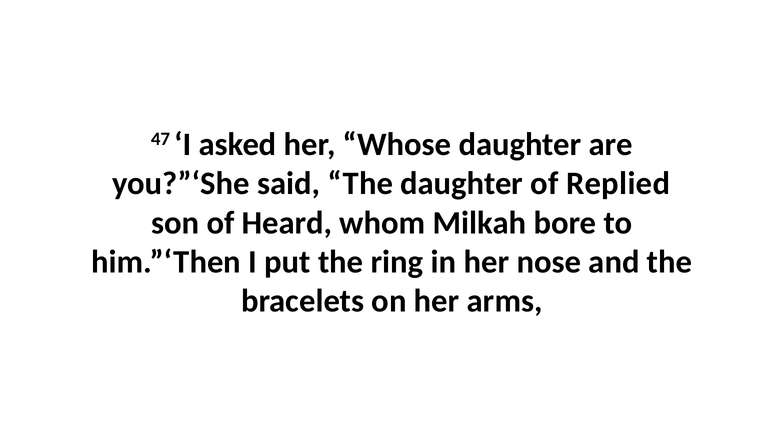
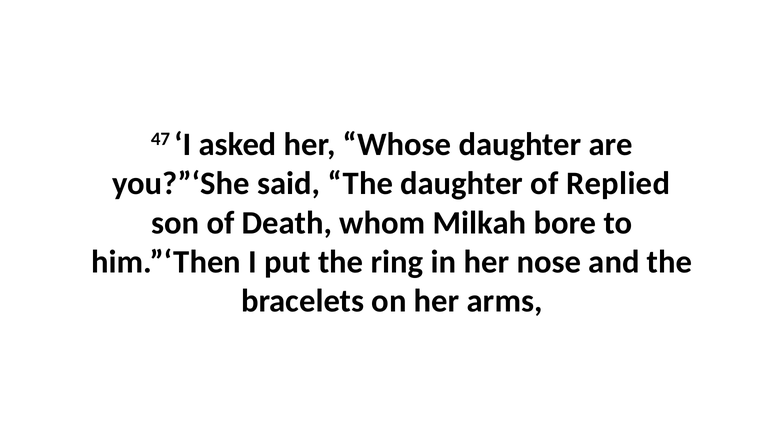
Heard: Heard -> Death
